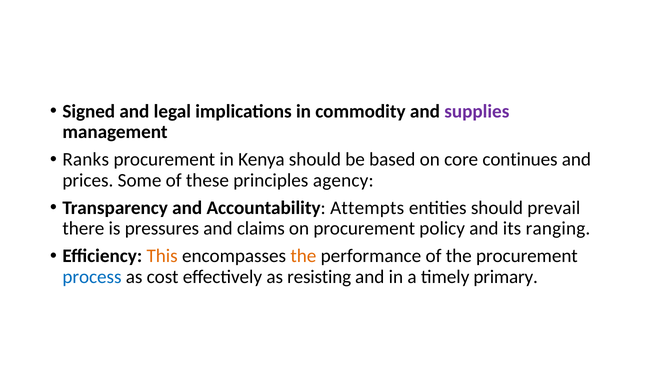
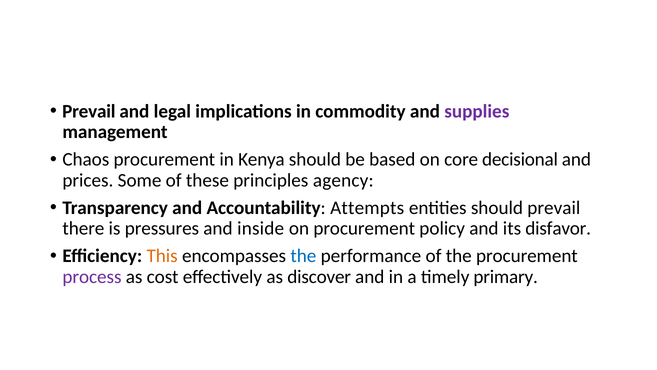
Signed at (89, 111): Signed -> Prevail
Ranks: Ranks -> Chaos
continues: continues -> decisional
claims: claims -> inside
ranging: ranging -> disfavor
the at (303, 256) colour: orange -> blue
process colour: blue -> purple
resisting: resisting -> discover
